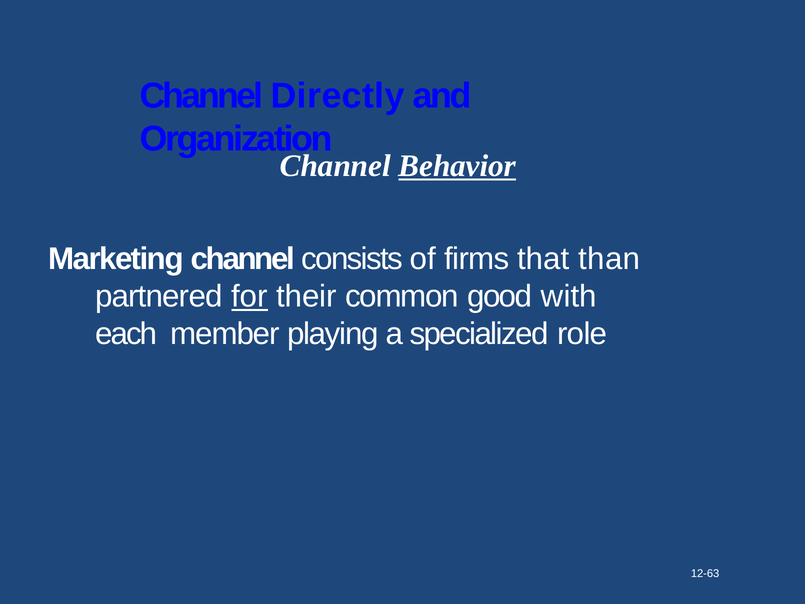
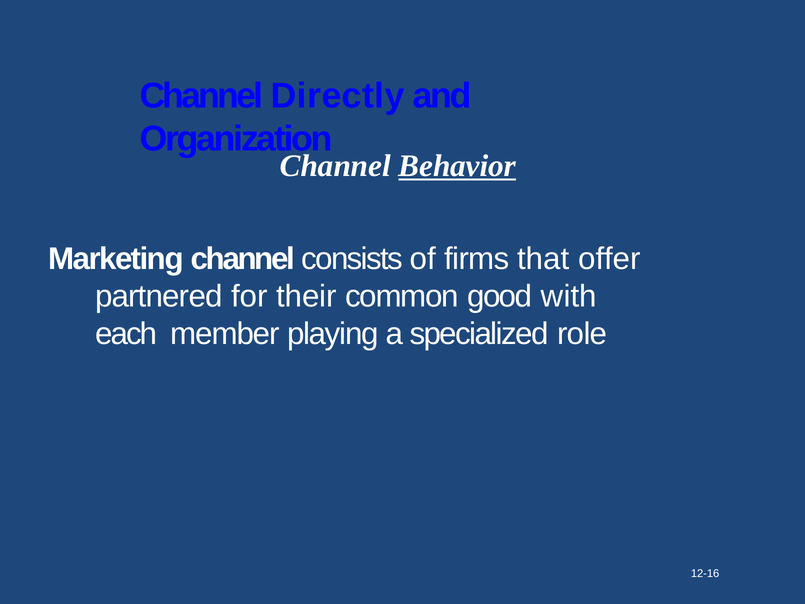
than: than -> offer
for underline: present -> none
12-63: 12-63 -> 12-16
